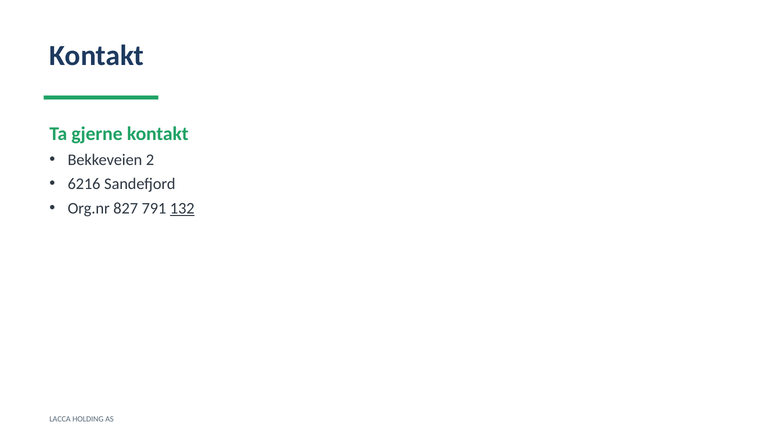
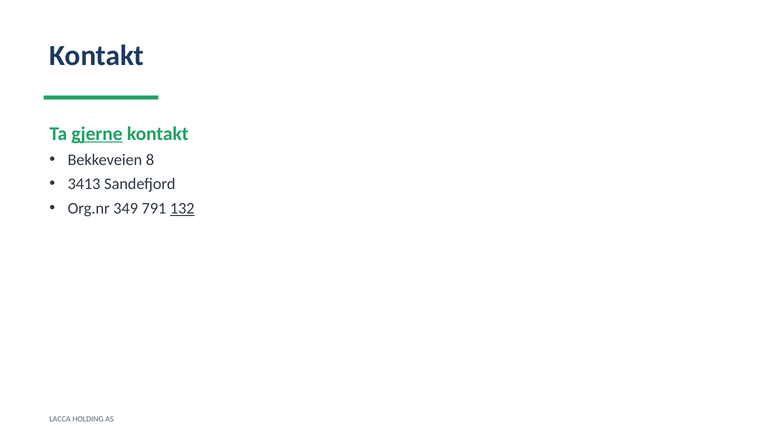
gjerne underline: none -> present
2: 2 -> 8
6216: 6216 -> 3413
827: 827 -> 349
